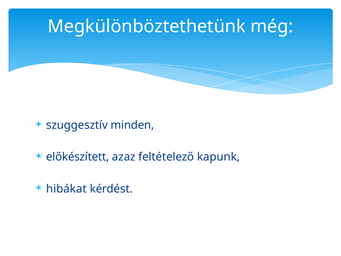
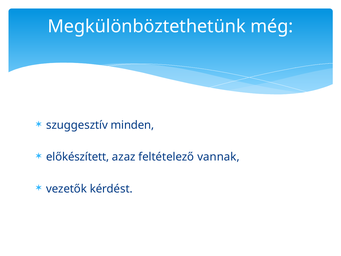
kapunk: kapunk -> vannak
hibákat: hibákat -> vezetők
